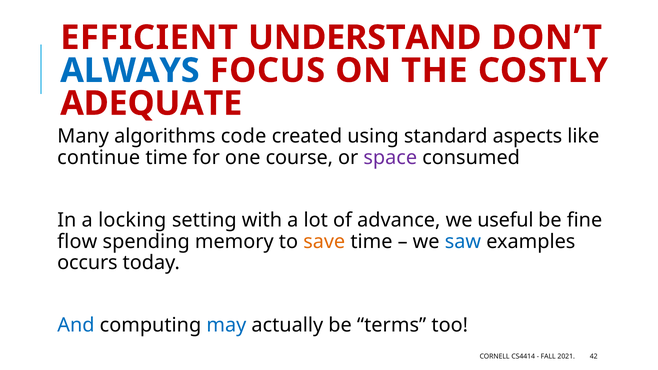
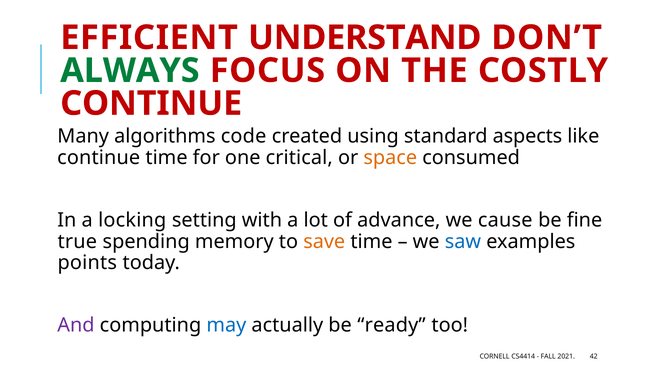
ALWAYS colour: blue -> green
ADEQUATE at (151, 104): ADEQUATE -> CONTINUE
course: course -> critical
space colour: purple -> orange
useful: useful -> cause
flow: flow -> true
occurs: occurs -> points
And colour: blue -> purple
terms: terms -> ready
